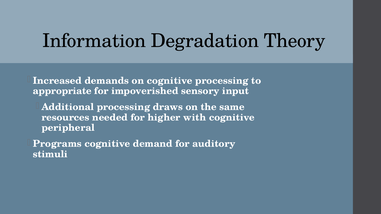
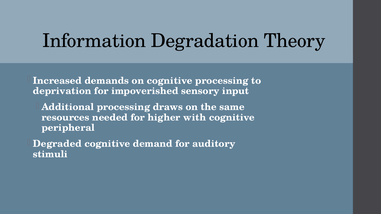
appropriate: appropriate -> deprivation
Programs: Programs -> Degraded
